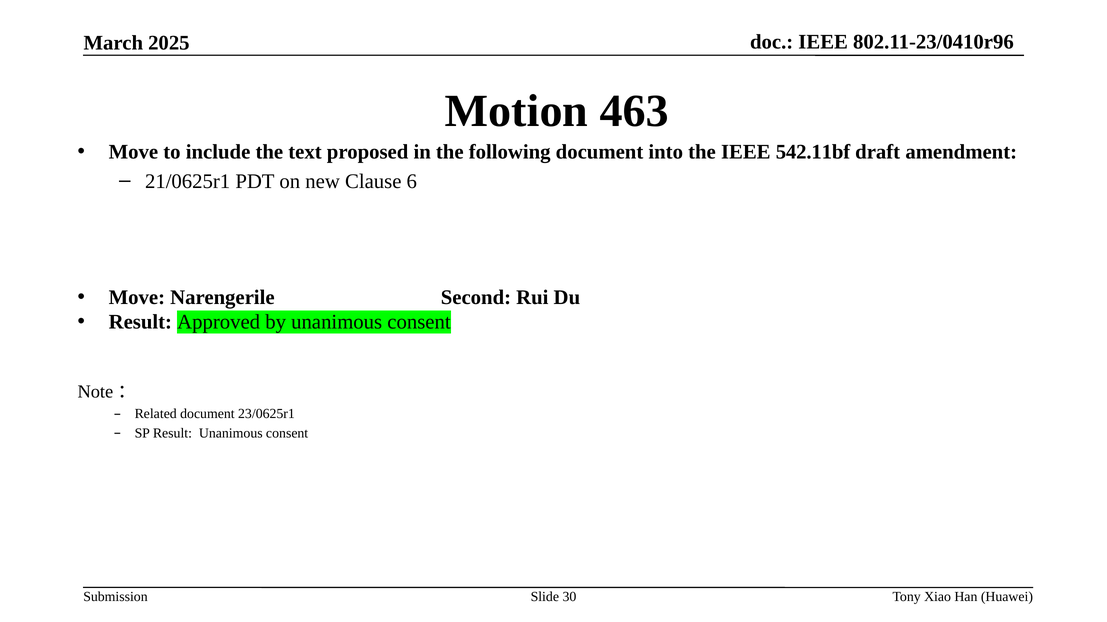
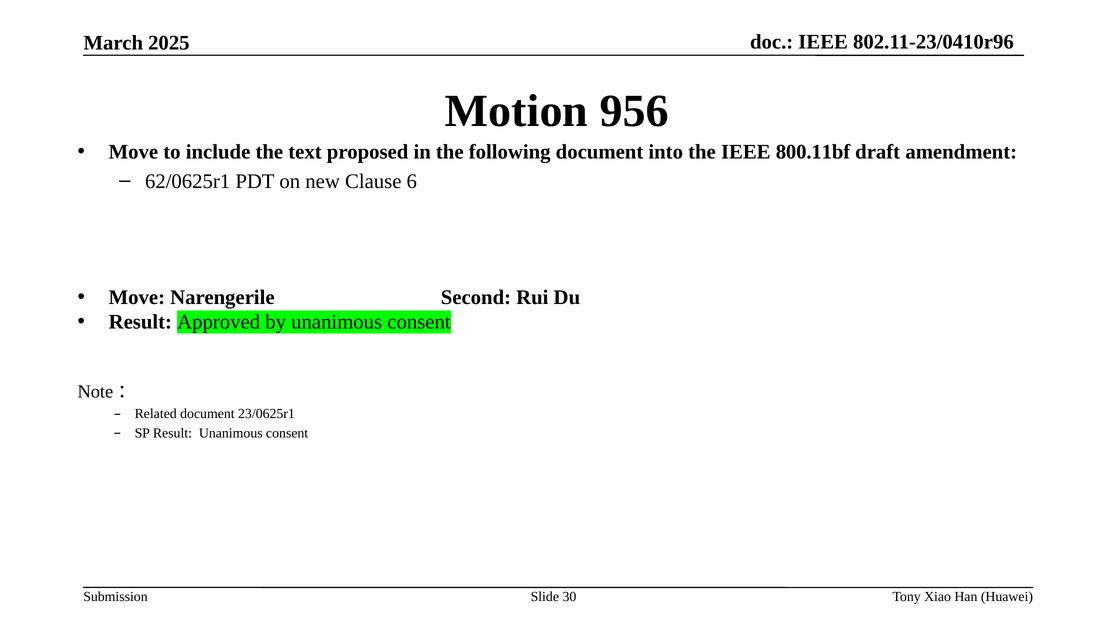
463: 463 -> 956
542.11bf: 542.11bf -> 800.11bf
21/0625r1: 21/0625r1 -> 62/0625r1
